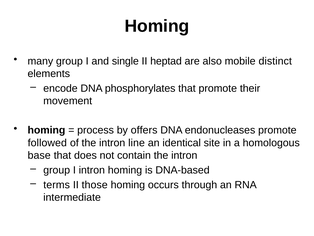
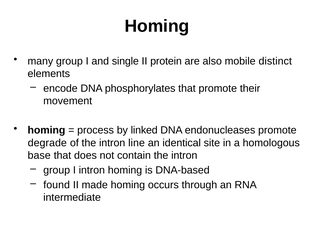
heptad: heptad -> protein
offers: offers -> linked
followed: followed -> degrade
terms: terms -> found
those: those -> made
